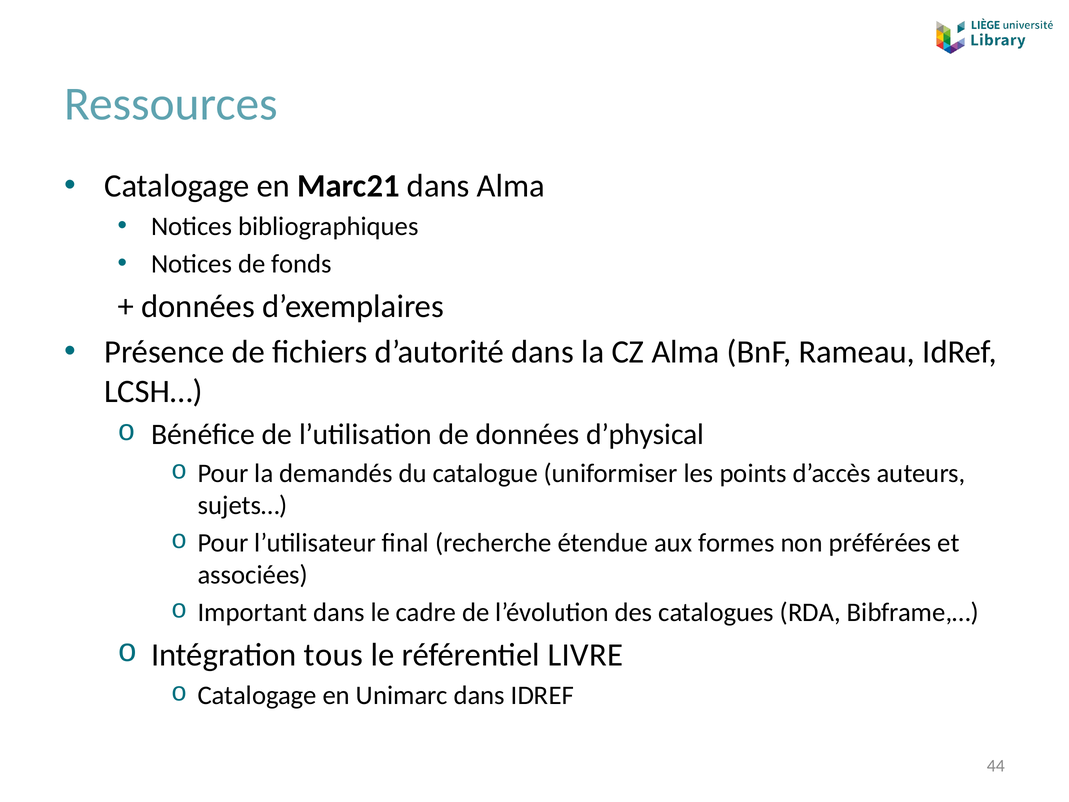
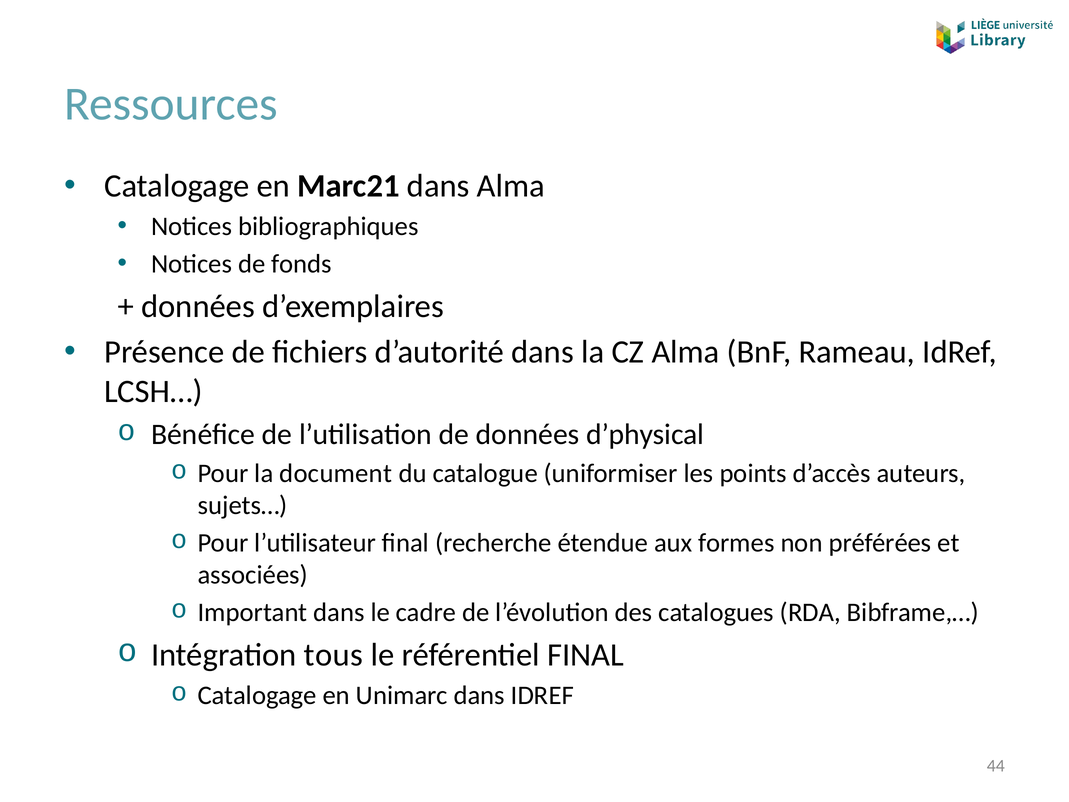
demandés: demandés -> document
référentiel LIVRE: LIVRE -> FINAL
